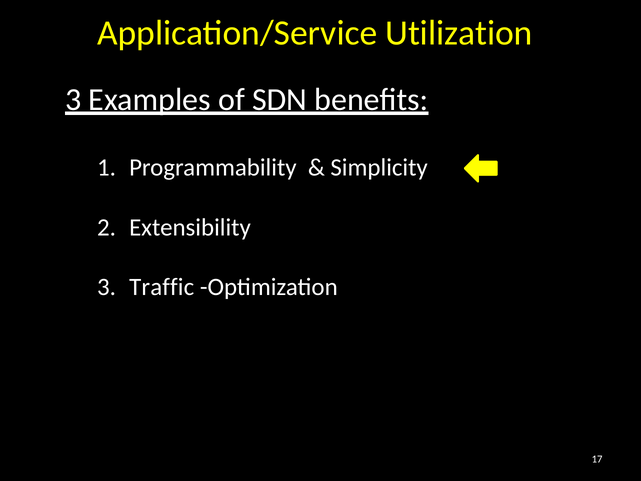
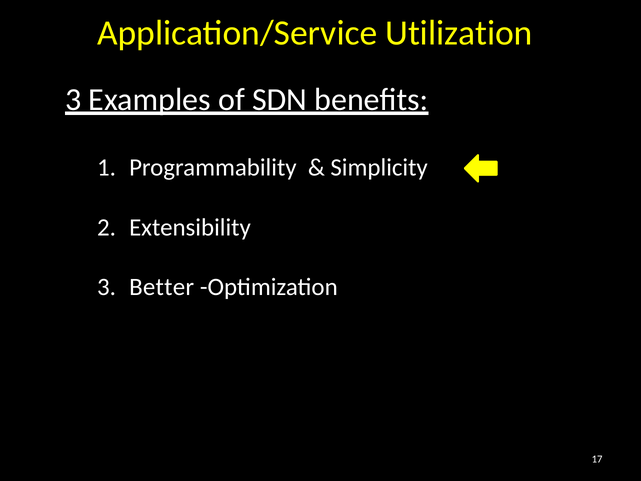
Traffic: Traffic -> Better
